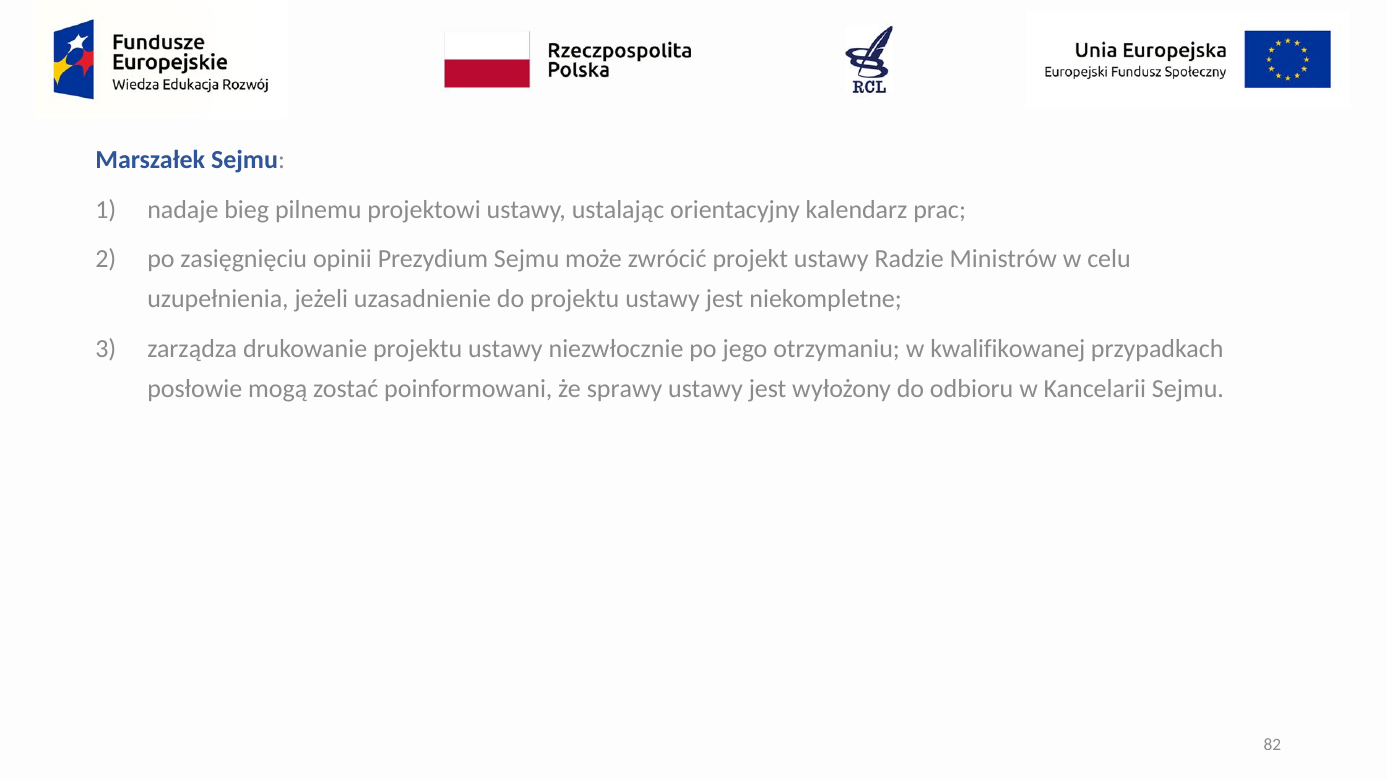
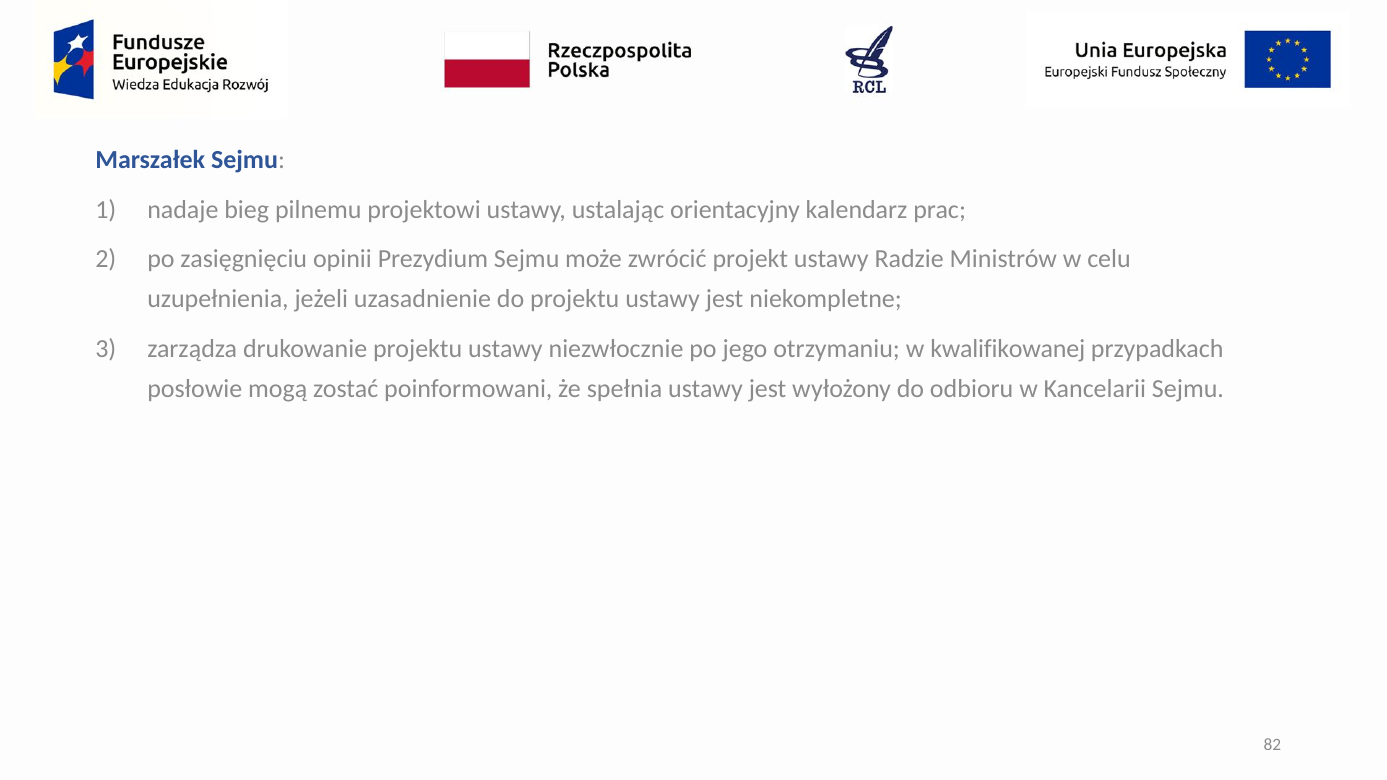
sprawy: sprawy -> spełnia
